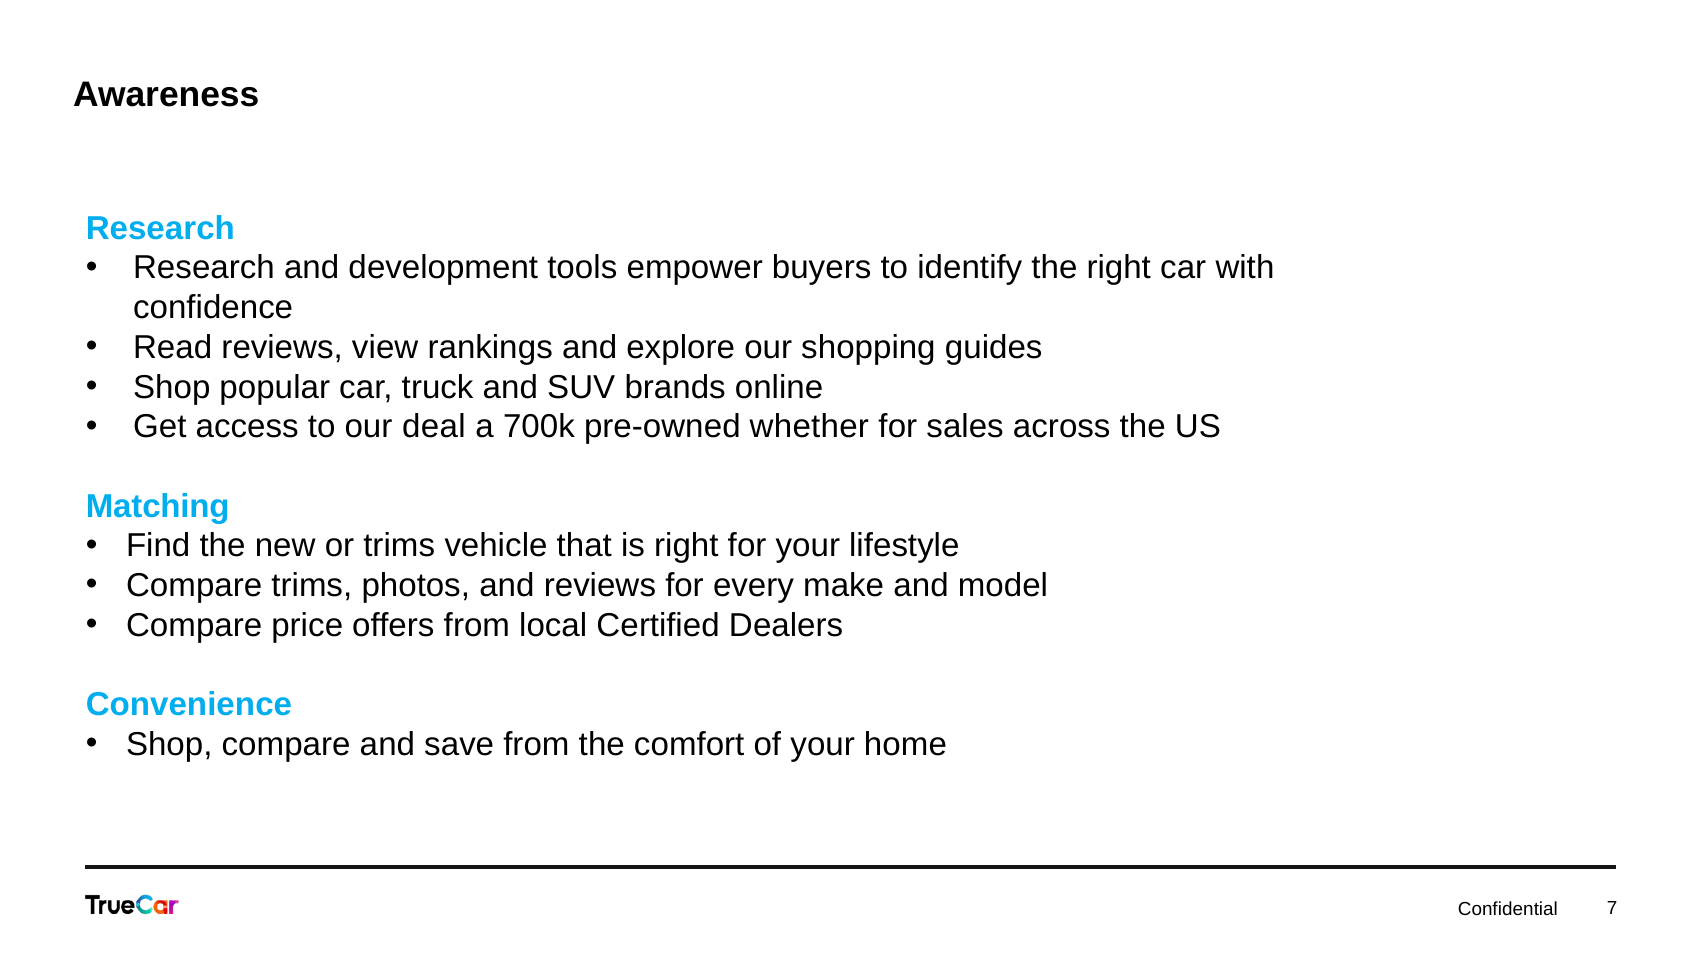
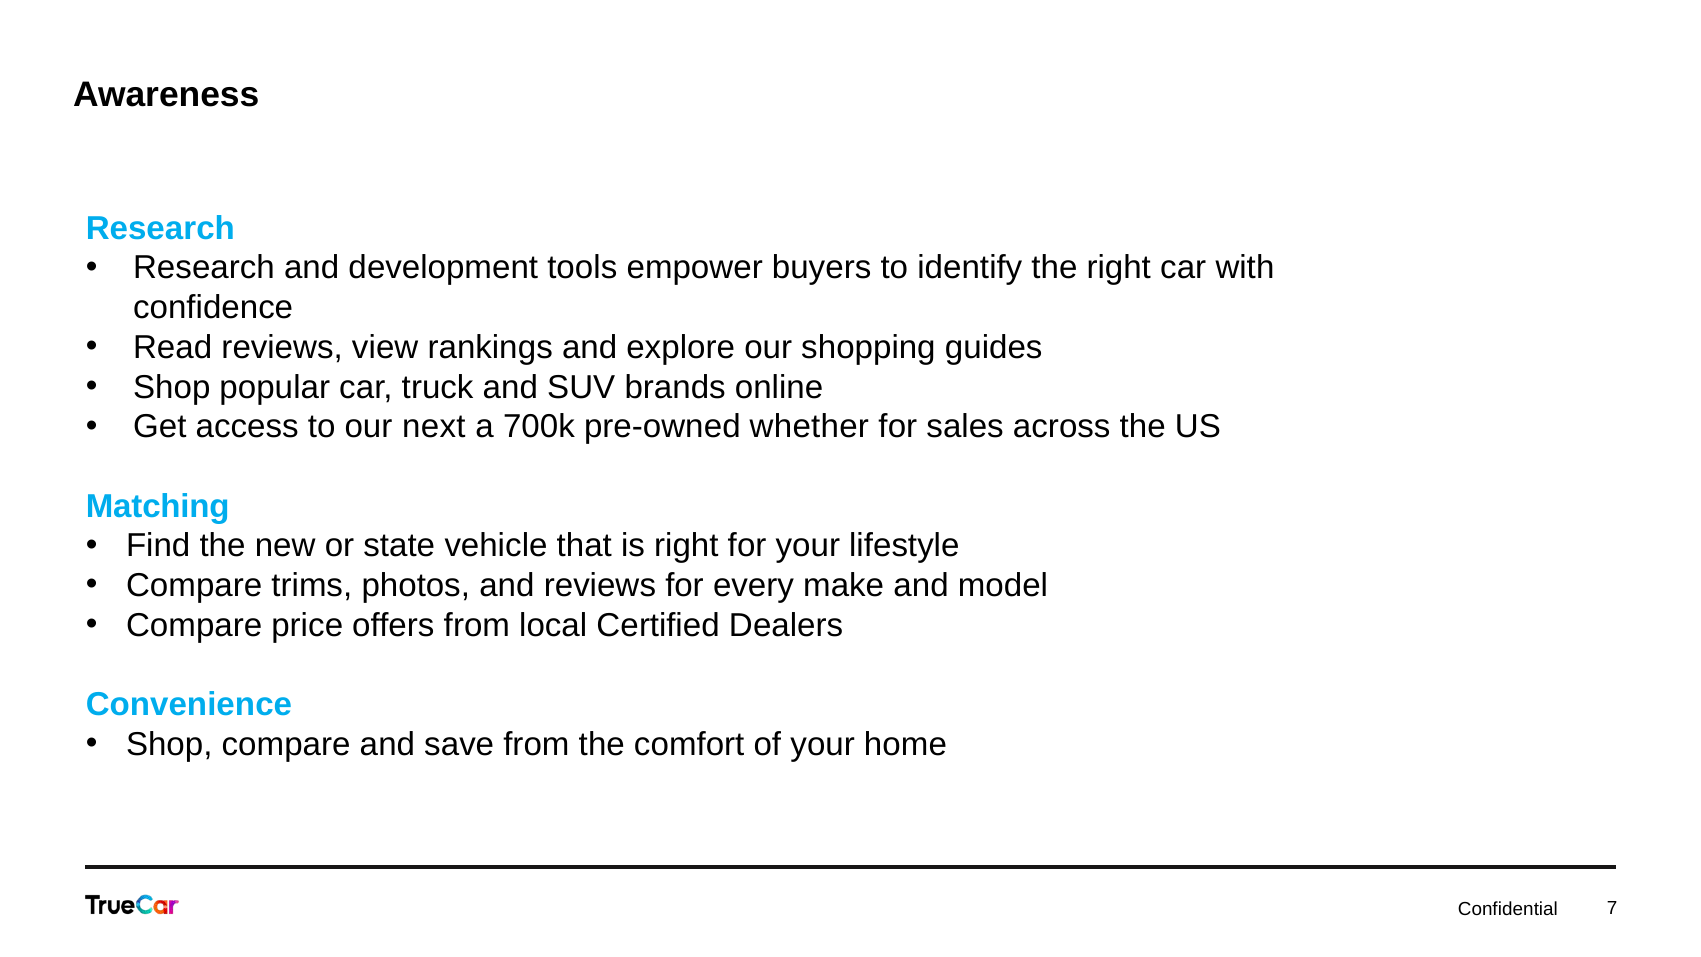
deal: deal -> next
or trims: trims -> state
